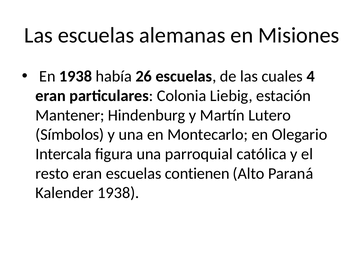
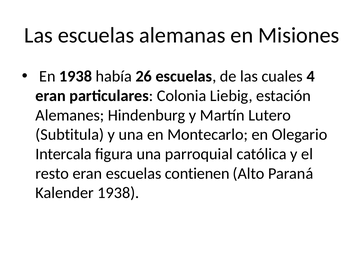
Mantener: Mantener -> Alemanes
Símbolos: Símbolos -> Subtitula
